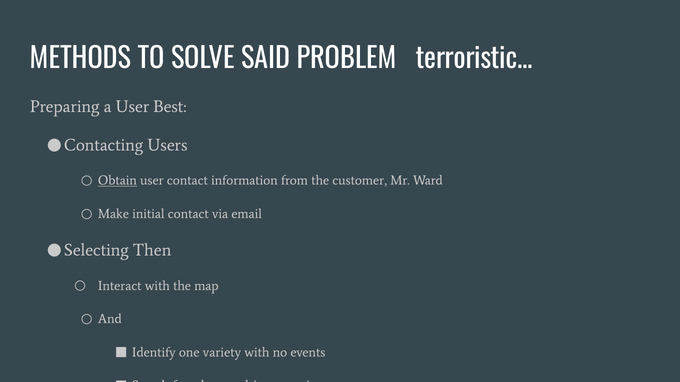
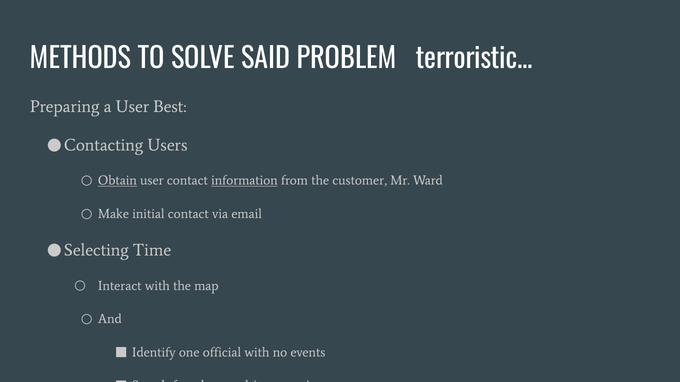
information underline: none -> present
Then: Then -> Time
variety: variety -> official
